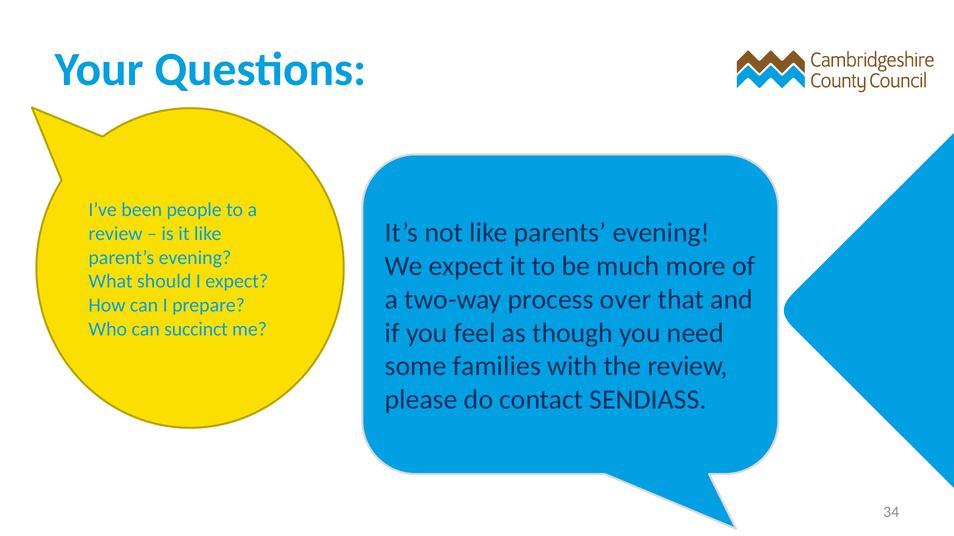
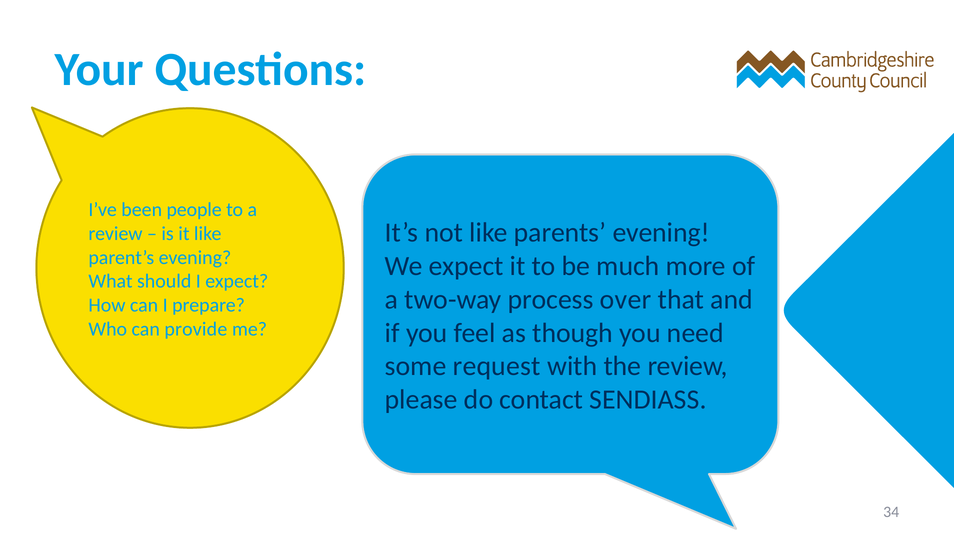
succinct: succinct -> provide
families: families -> request
